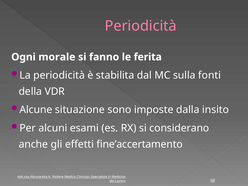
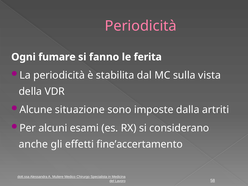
morale: morale -> fumare
fonti: fonti -> vista
insito: insito -> artriti
